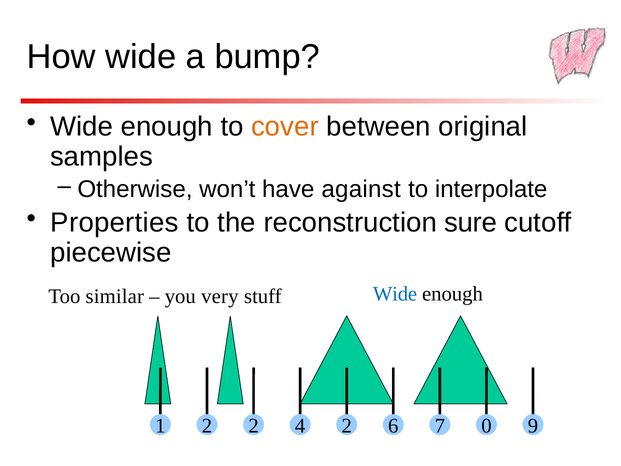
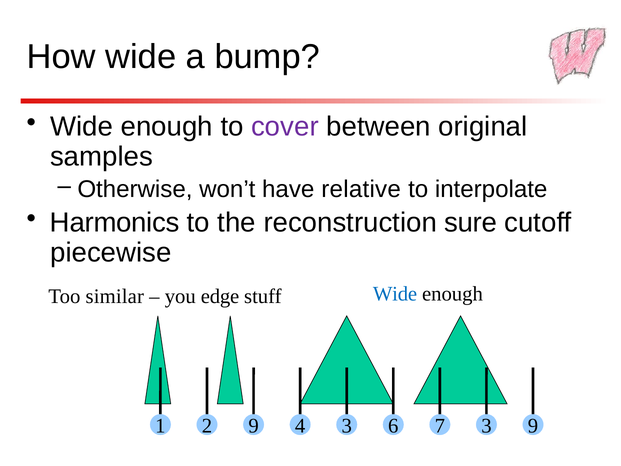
cover colour: orange -> purple
against: against -> relative
Properties: Properties -> Harmonics
very: very -> edge
2 2: 2 -> 9
4 2: 2 -> 3
7 0: 0 -> 3
